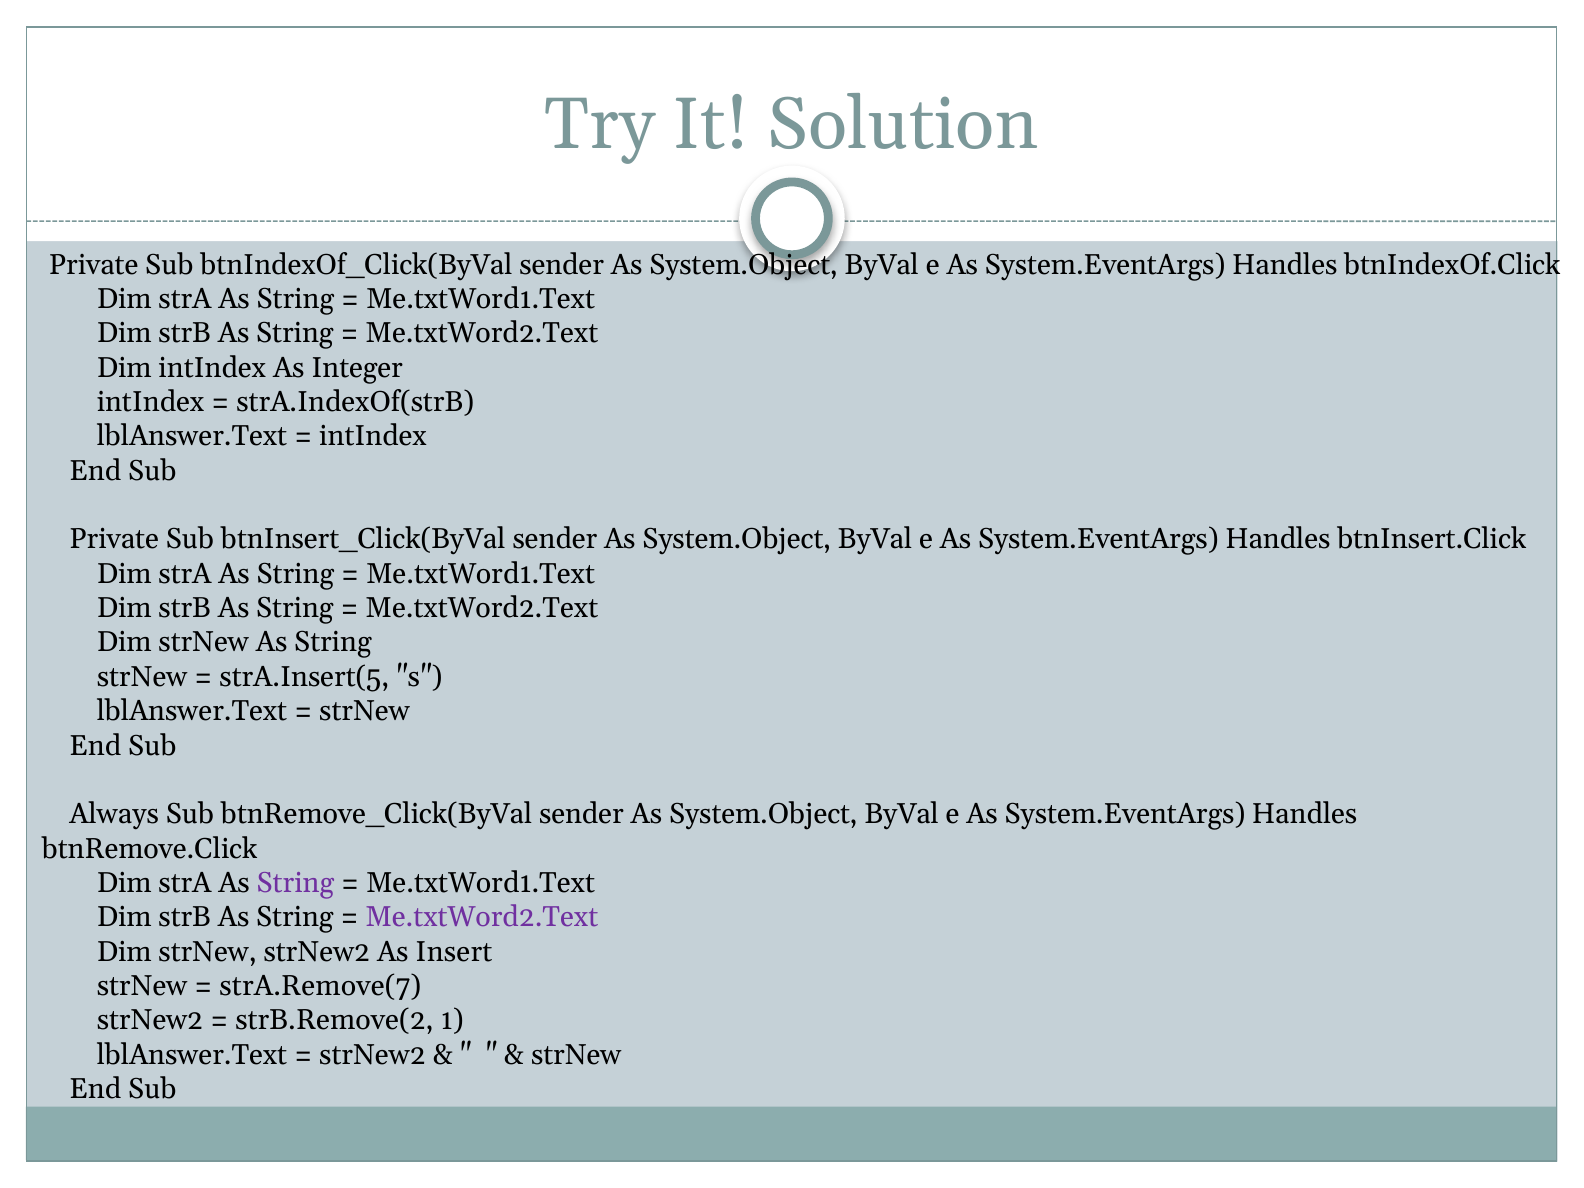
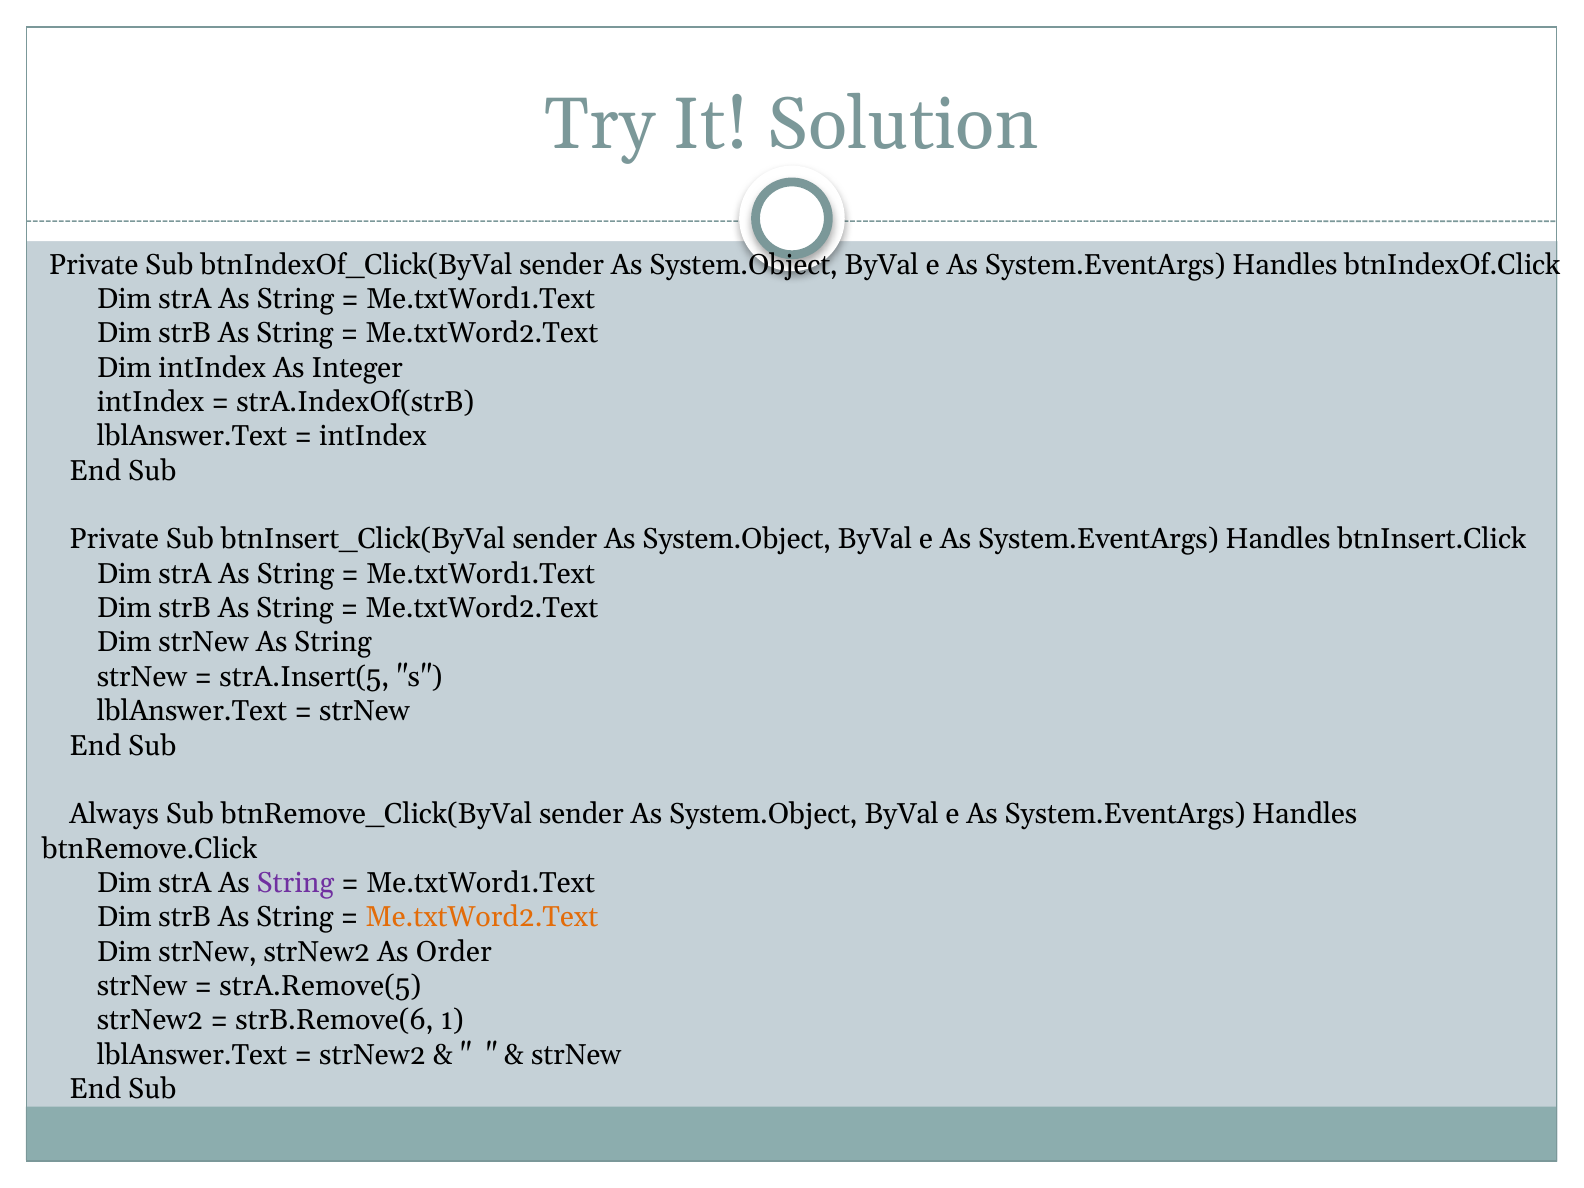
Me.txtWord2.Text at (482, 917) colour: purple -> orange
Insert: Insert -> Order
strA.Remove(7: strA.Remove(7 -> strA.Remove(5
strB.Remove(2: strB.Remove(2 -> strB.Remove(6
